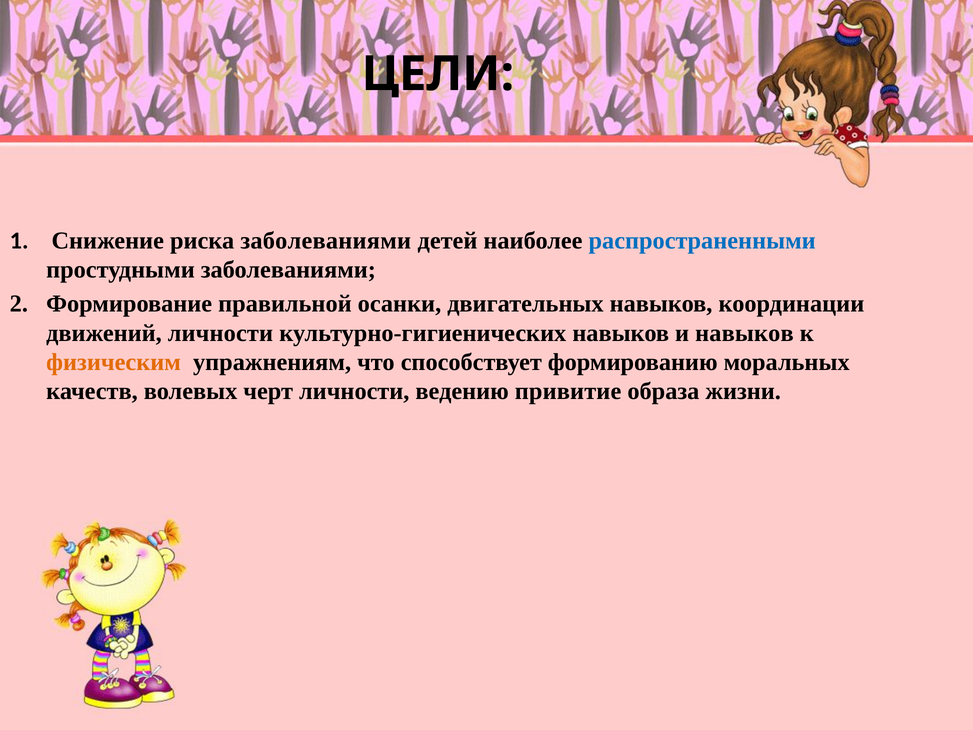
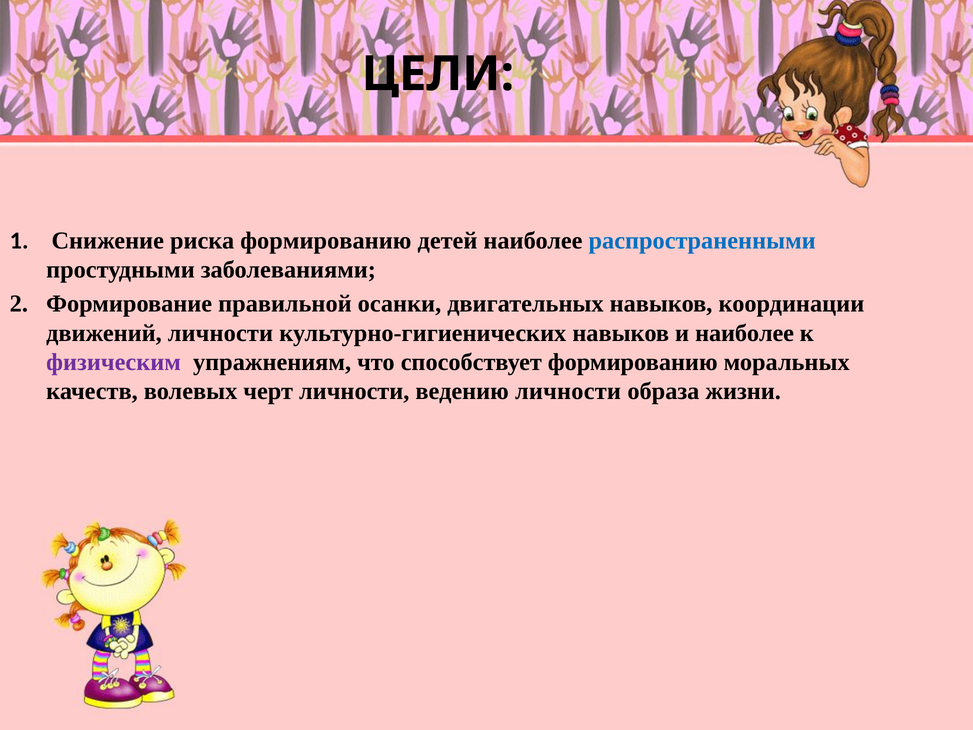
риска заболеваниями: заболеваниями -> формированию
и навыков: навыков -> наиболее
физическим colour: orange -> purple
ведению привитие: привитие -> личности
